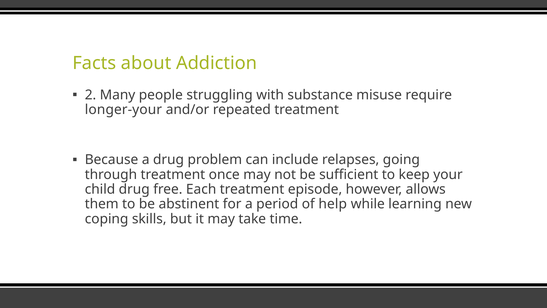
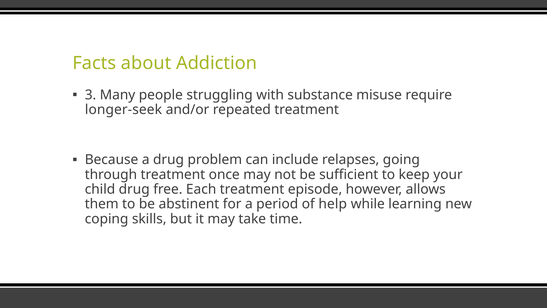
2: 2 -> 3
longer-your: longer-your -> longer-seek
